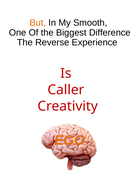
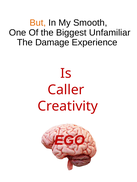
Difference: Difference -> Unfamiliar
Reverse: Reverse -> Damage
EGO colour: orange -> red
